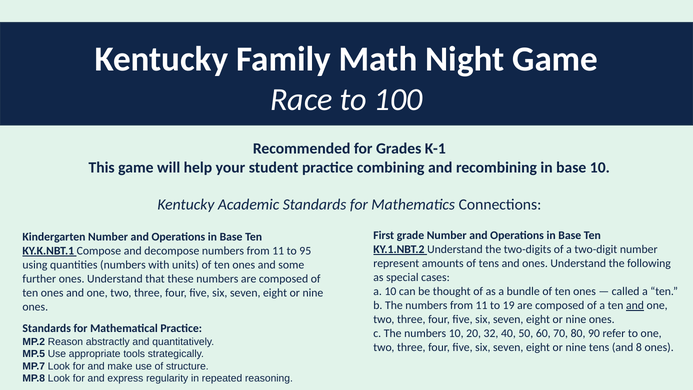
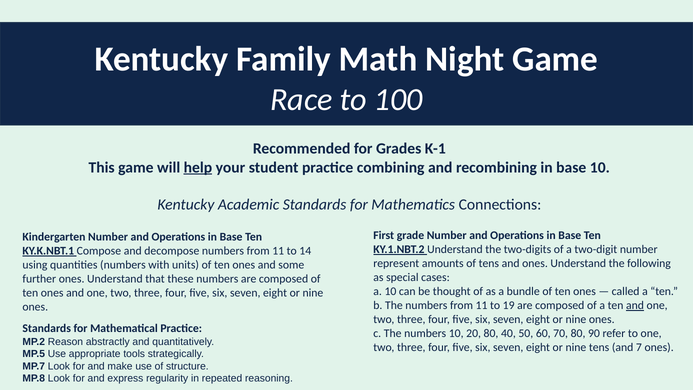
help underline: none -> present
95: 95 -> 14
20 32: 32 -> 80
8: 8 -> 7
